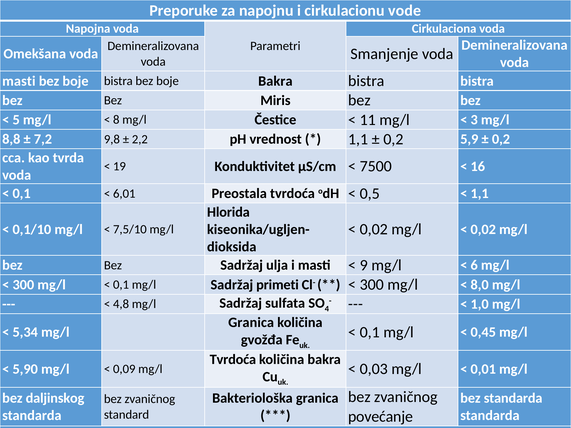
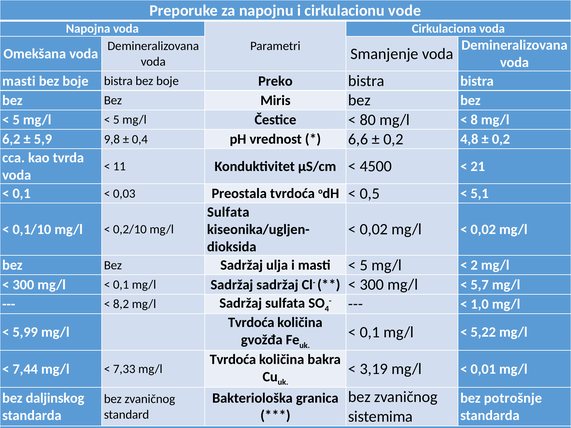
boje Bakra: Bakra -> Preko
8 at (116, 120): 8 -> 5
11: 11 -> 80
3: 3 -> 8
8,8: 8,8 -> 6,2
7,2: 7,2 -> 5,9
2,2: 2,2 -> 0,4
1,1 at (358, 139): 1,1 -> 6,6
5,9: 5,9 -> 4,8
19: 19 -> 11
7500: 7500 -> 4500
16: 16 -> 21
6,01: 6,01 -> 0,03
1,1 at (480, 194): 1,1 -> 5,1
Hlorida at (228, 212): Hlorida -> Sulfata
7,5/10: 7,5/10 -> 0,2/10
9 at (364, 265): 9 -> 5
6: 6 -> 2
Sadržaj primeti: primeti -> sadržaj
8,0: 8,0 -> 5,7
4,8: 4,8 -> 8,2
Granica at (251, 323): Granica -> Tvrdoća
0,45: 0,45 -> 5,22
5,34: 5,34 -> 5,99
0,03: 0,03 -> 3,19
5,90: 5,90 -> 7,44
0,09: 0,09 -> 7,33
bez standarda: standarda -> potrošnje
povećanje at (381, 417): povećanje -> sistemima
